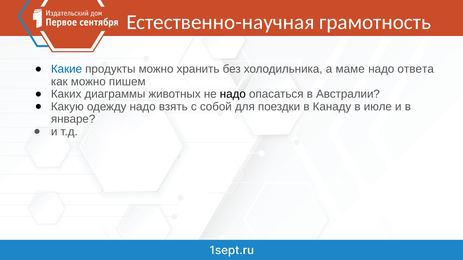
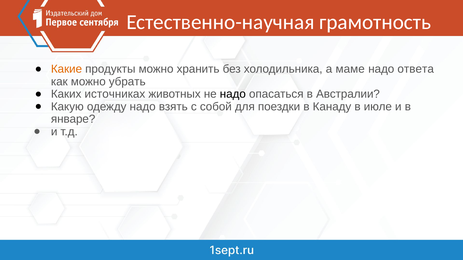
Какие colour: blue -> orange
пишем: пишем -> убрать
диаграммы: диаграммы -> источниках
